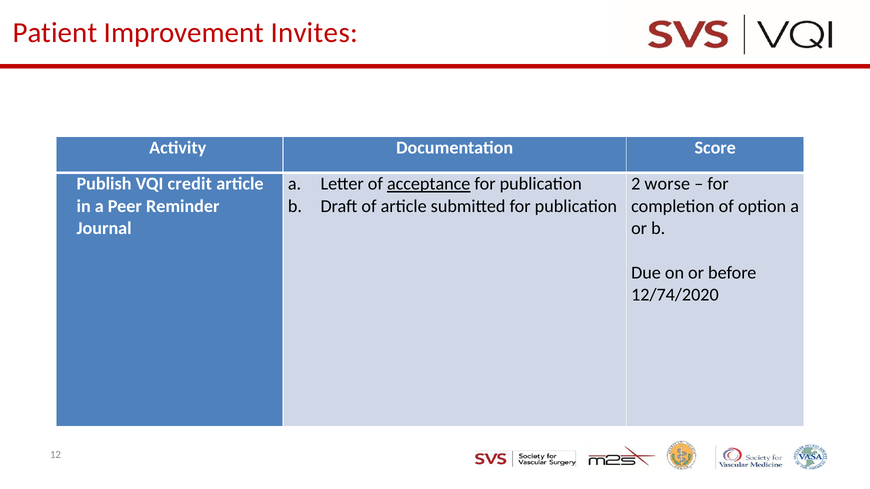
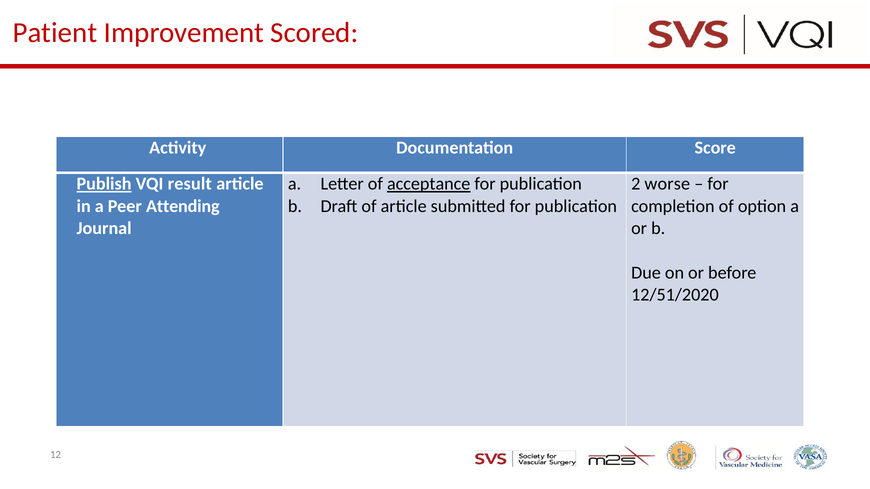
Invites: Invites -> Scored
Publish underline: none -> present
credit: credit -> result
Reminder: Reminder -> Attending
12/74/2020: 12/74/2020 -> 12/51/2020
